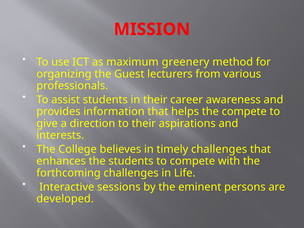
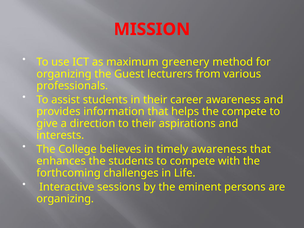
timely challenges: challenges -> awareness
developed at (65, 199): developed -> organizing
